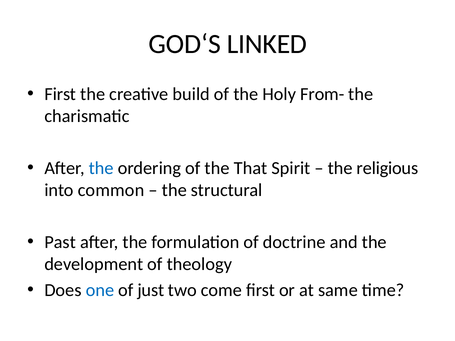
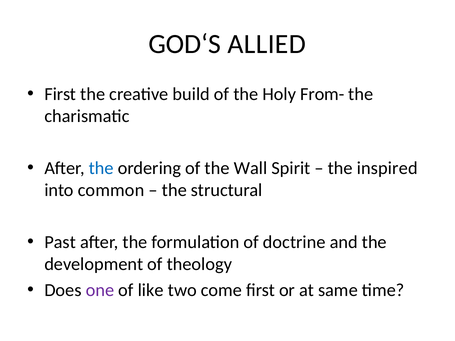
LINKED: LINKED -> ALLIED
That: That -> Wall
religious: religious -> inspired
one colour: blue -> purple
just: just -> like
